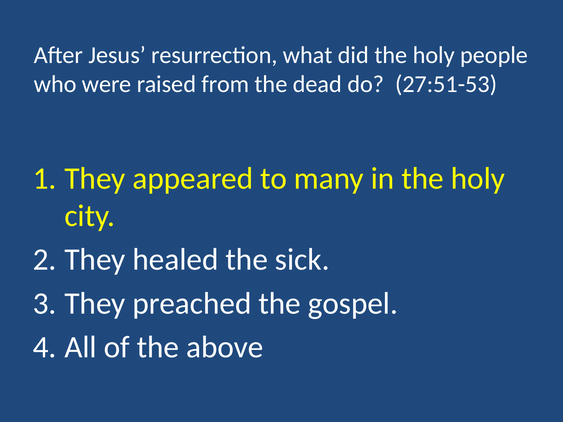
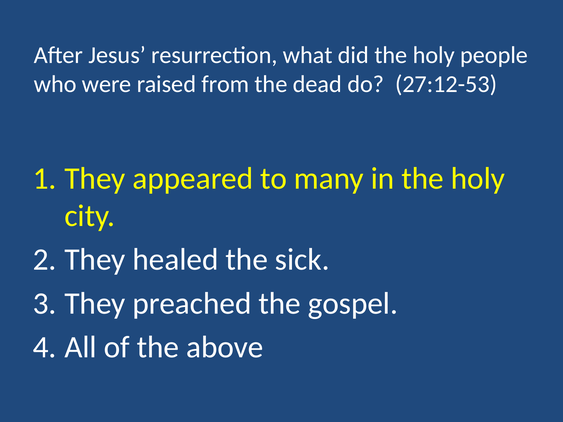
27:51-53: 27:51-53 -> 27:12-53
